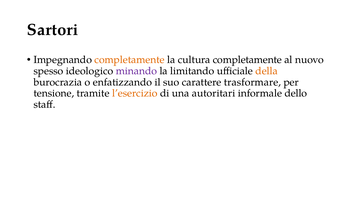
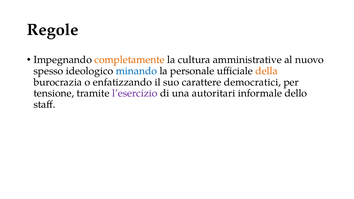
Sartori: Sartori -> Regole
cultura completamente: completamente -> amministrative
minando colour: purple -> blue
limitando: limitando -> personale
trasformare: trasformare -> democratici
l’esercizio colour: orange -> purple
